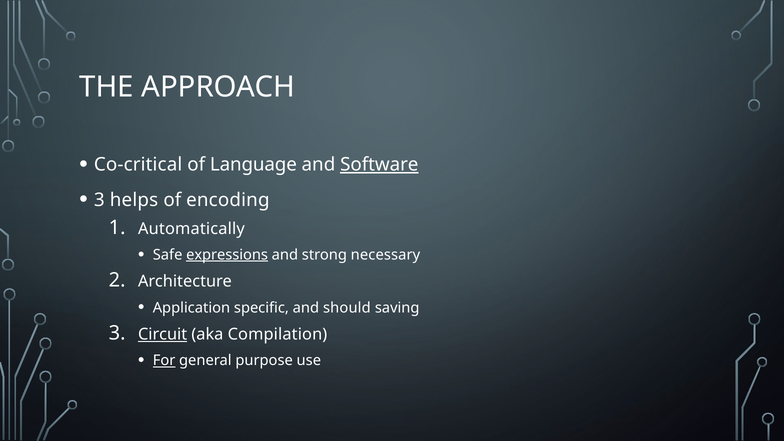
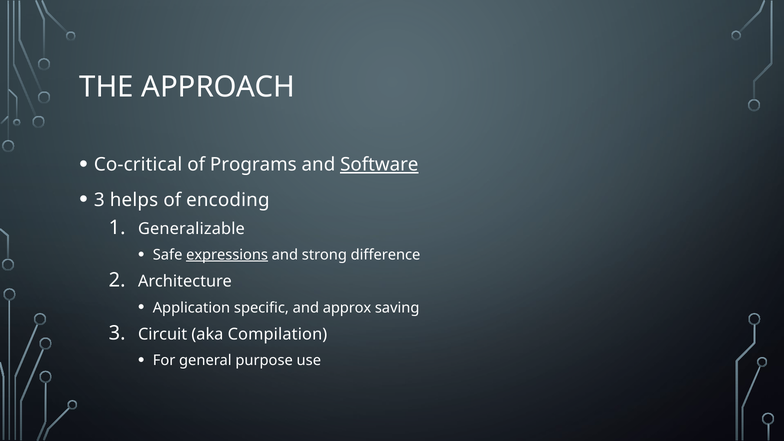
Language: Language -> Programs
Automatically: Automatically -> Generalizable
necessary: necessary -> difference
should: should -> approx
Circuit underline: present -> none
For underline: present -> none
